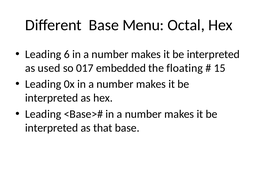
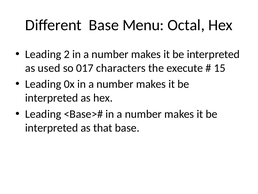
6: 6 -> 2
embedded: embedded -> characters
floating: floating -> execute
